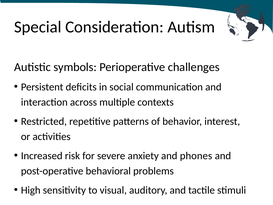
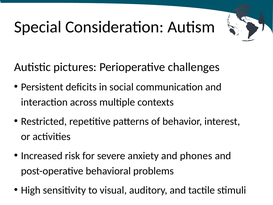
symbols: symbols -> pictures
